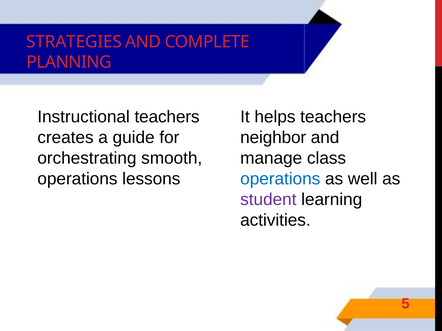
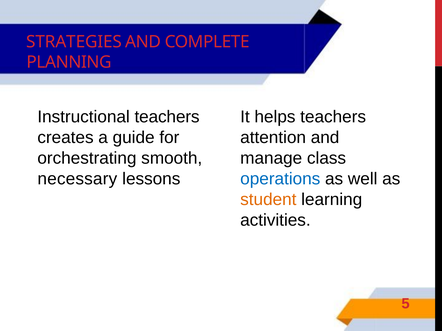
neighbor: neighbor -> attention
operations at (77, 179): operations -> necessary
student colour: purple -> orange
